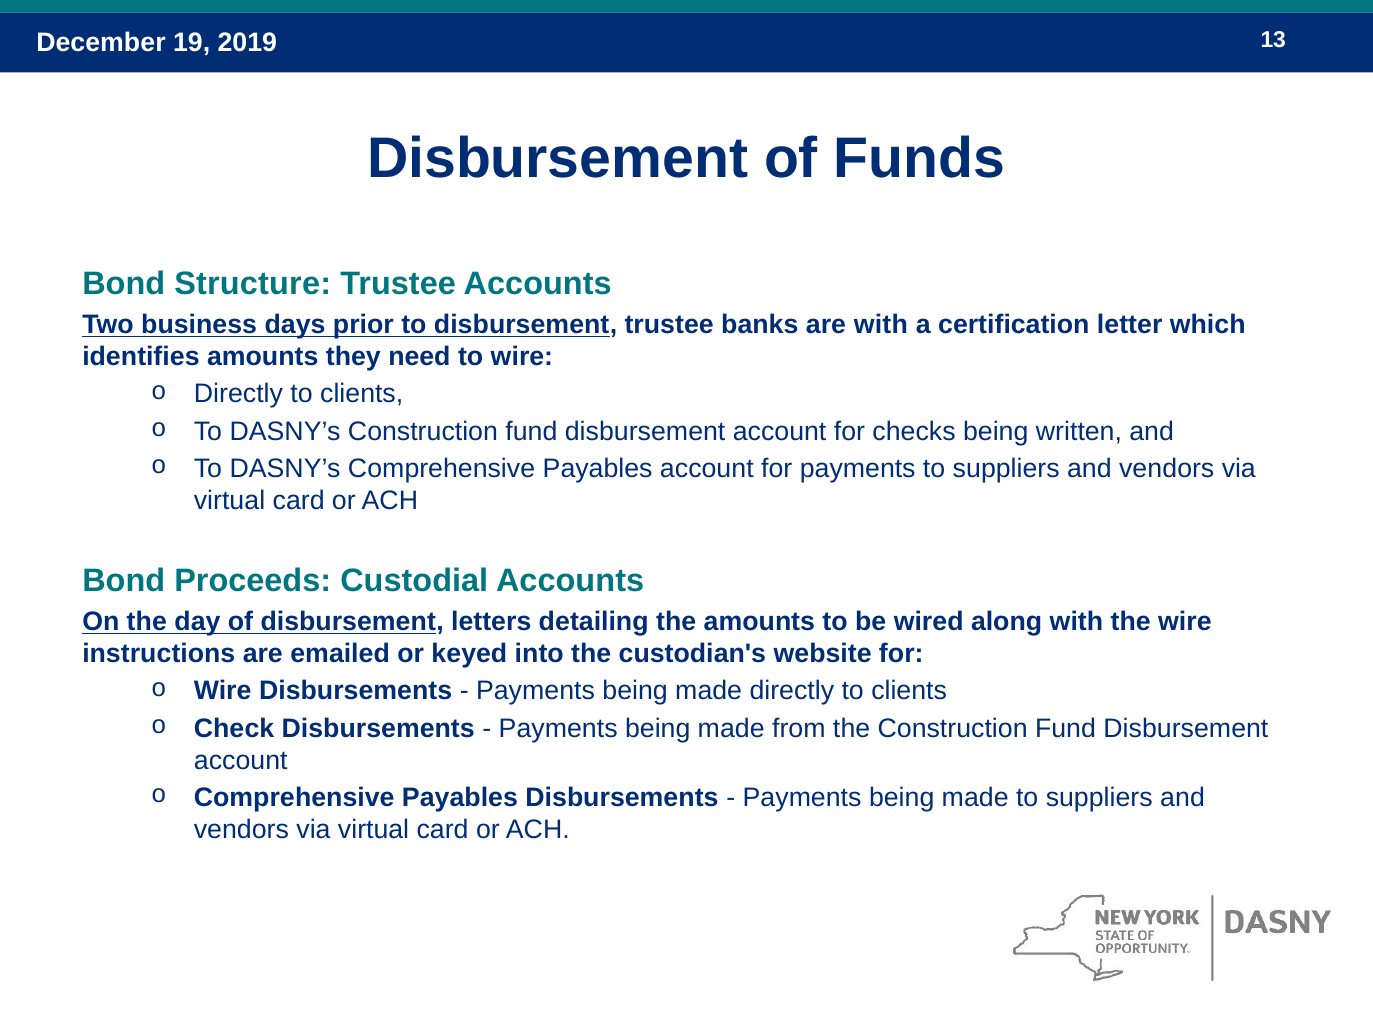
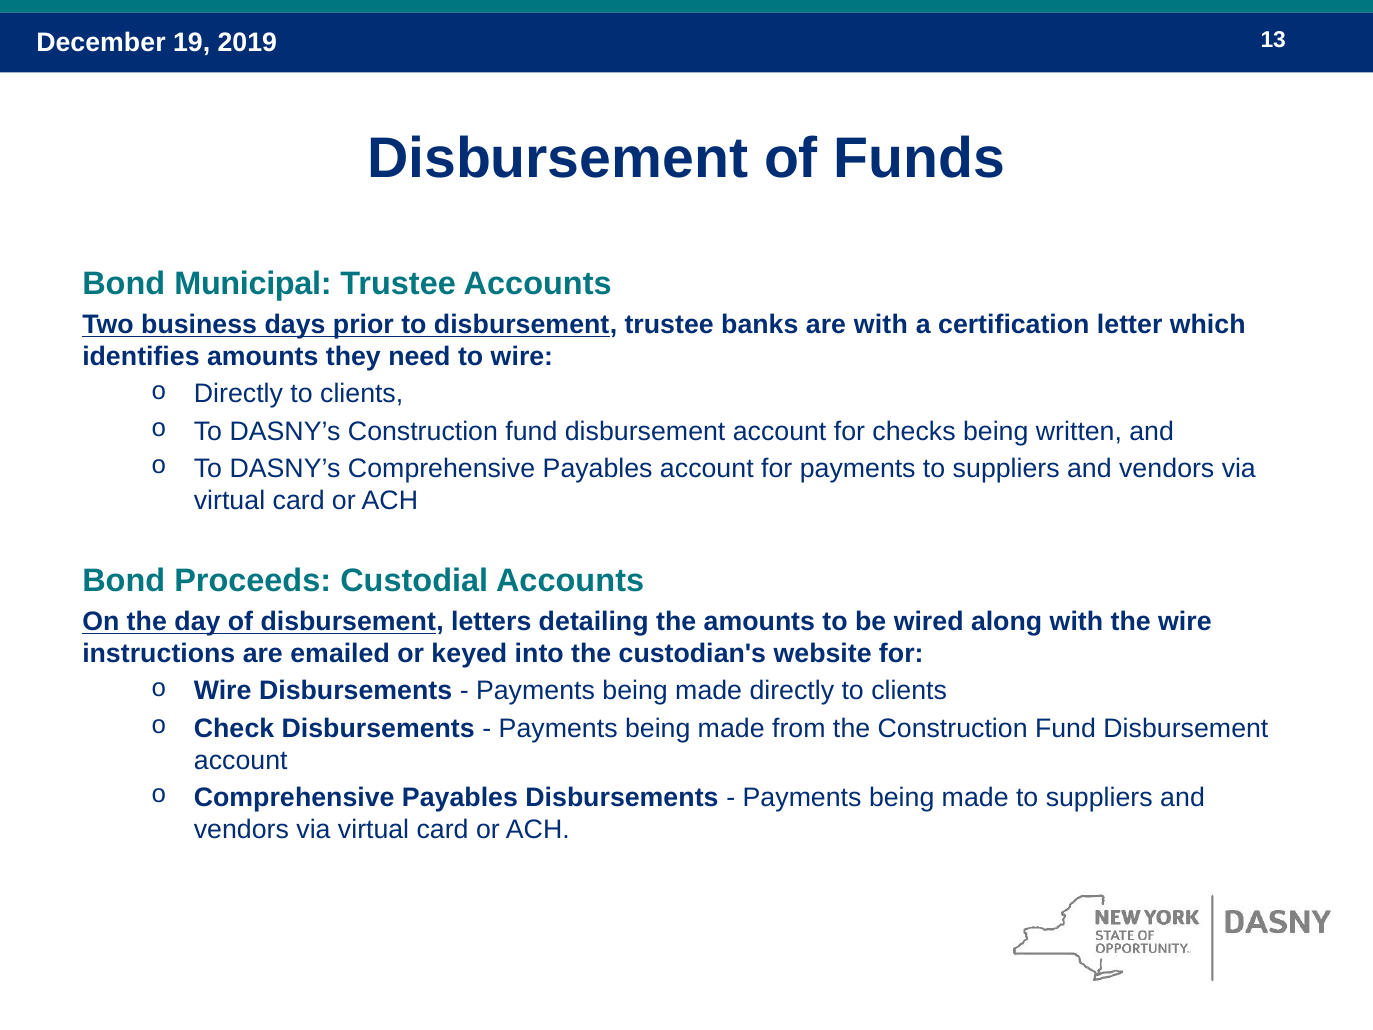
Structure: Structure -> Municipal
